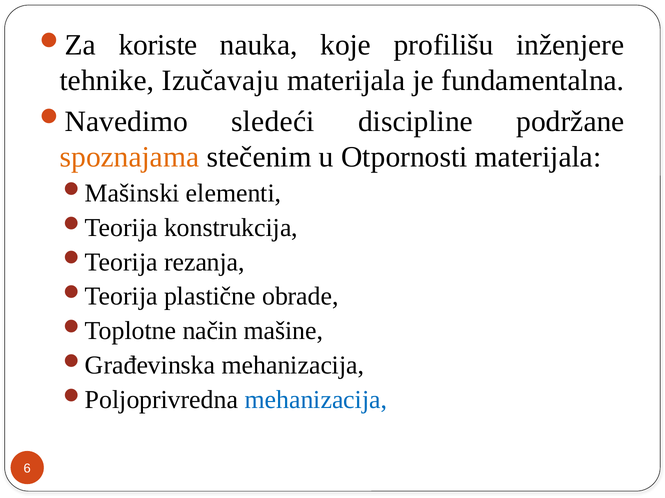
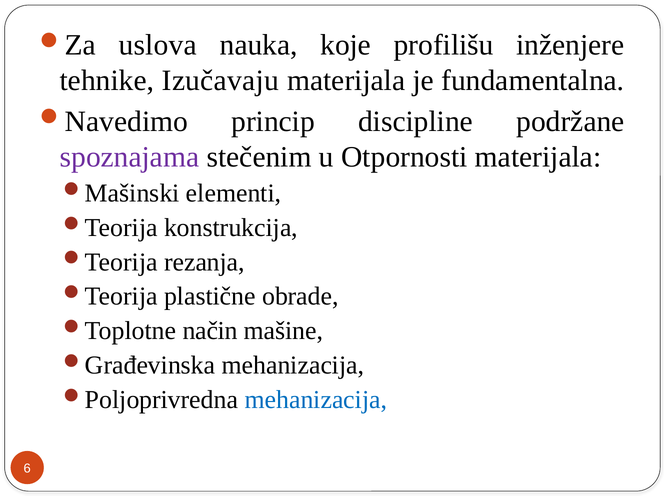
koriste: koriste -> uslova
sledeći: sledeći -> princip
spoznajama colour: orange -> purple
